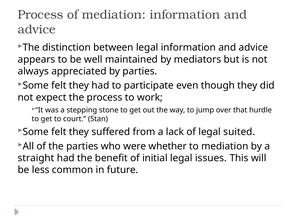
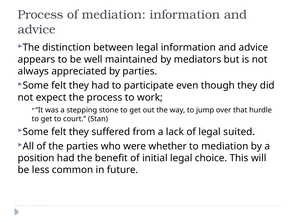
straight: straight -> position
issues: issues -> choice
